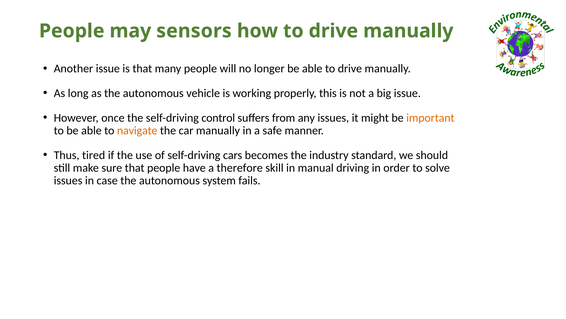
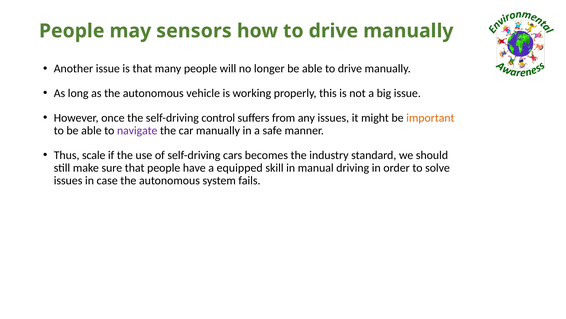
navigate colour: orange -> purple
tired: tired -> scale
therefore: therefore -> equipped
